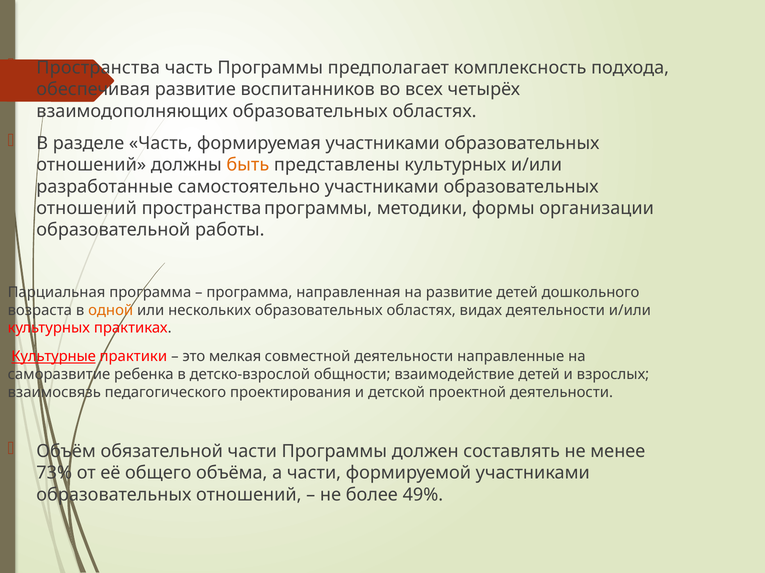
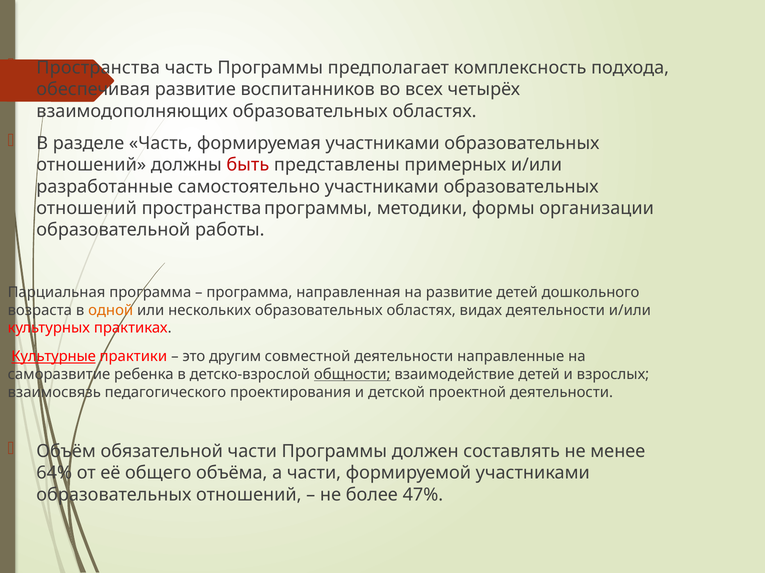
быть colour: orange -> red
представлены культурных: культурных -> примерных
мелкая: мелкая -> другим
общности underline: none -> present
73%: 73% -> 64%
49%: 49% -> 47%
